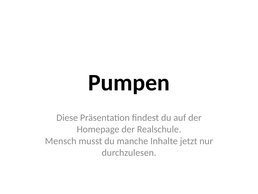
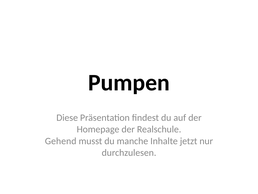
Mensch: Mensch -> Gehend
